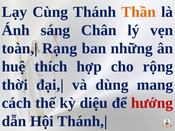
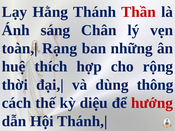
Cùng: Cùng -> Hằng
Thần colour: orange -> red
mang: mang -> thông
